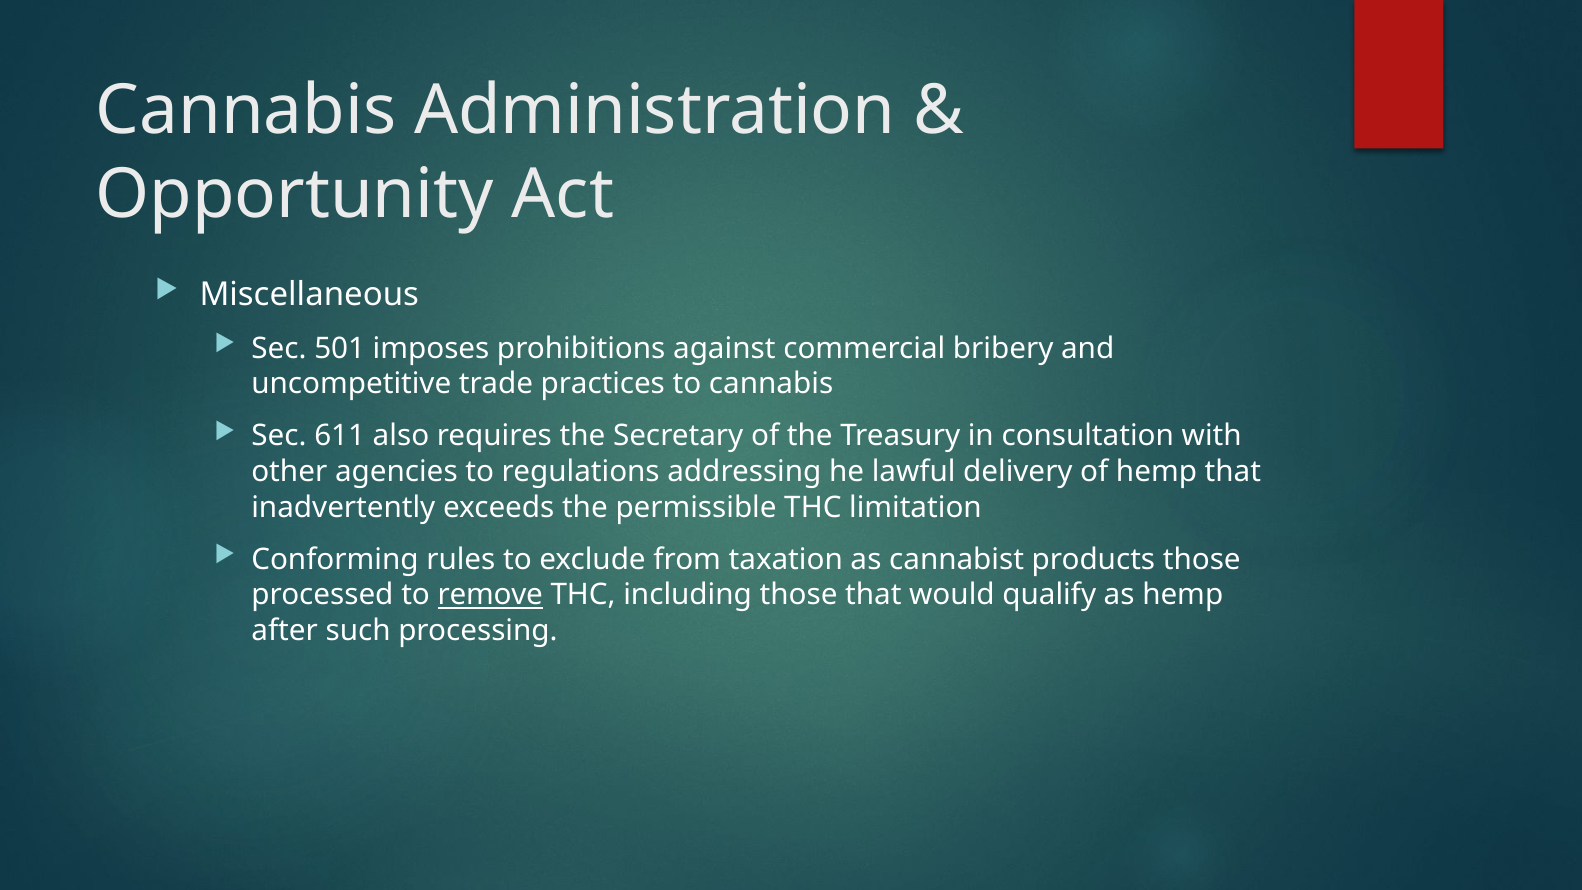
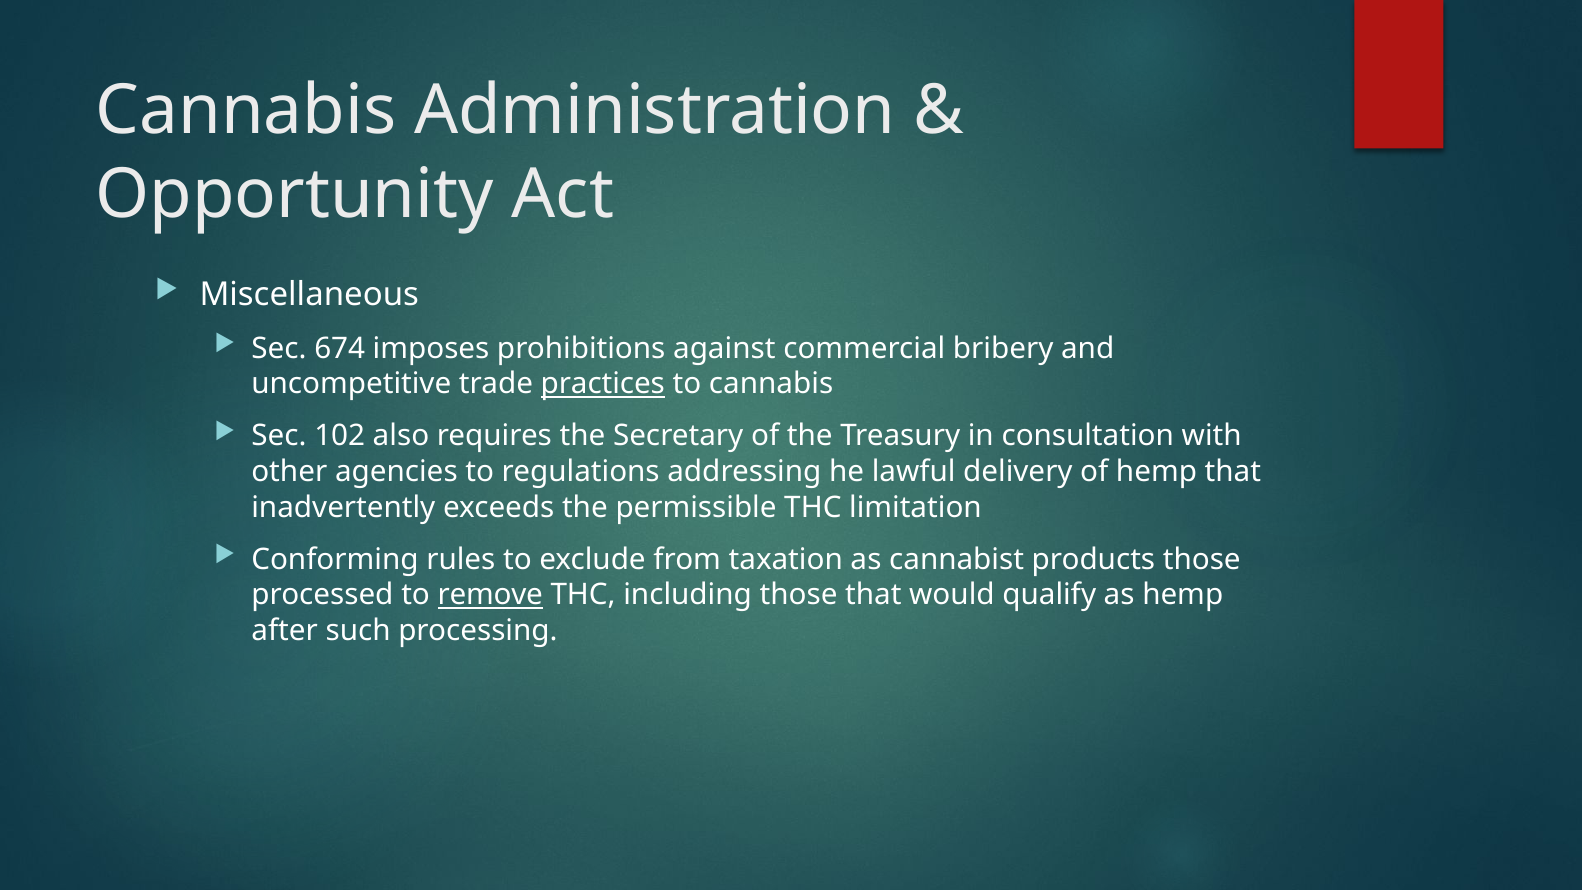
501: 501 -> 674
practices underline: none -> present
611: 611 -> 102
